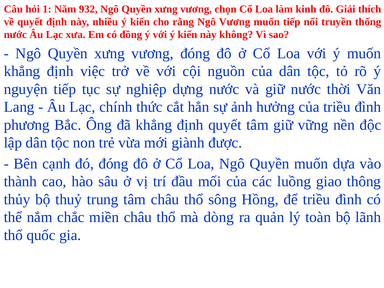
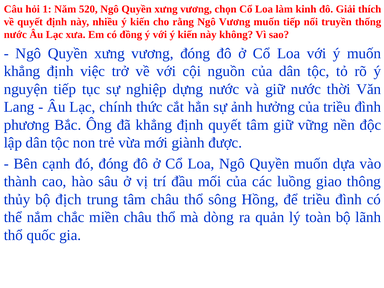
932: 932 -> 520
thuỷ: thuỷ -> địch
